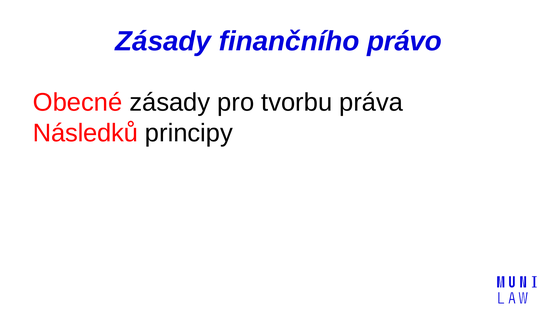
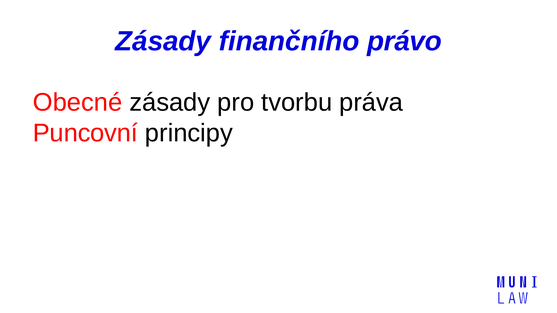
Následků: Následků -> Puncovní
